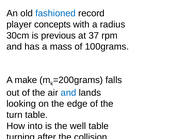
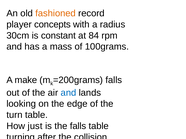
fashioned colour: blue -> orange
previous: previous -> constant
37: 37 -> 84
into: into -> just
the well: well -> falls
